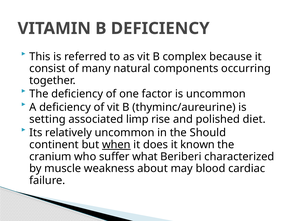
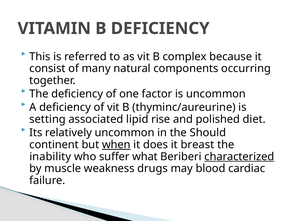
limp: limp -> lipid
known: known -> breast
cranium: cranium -> inability
characterized underline: none -> present
about: about -> drugs
